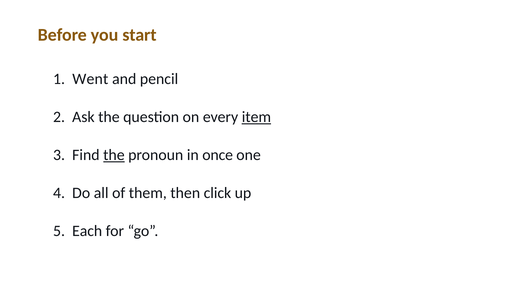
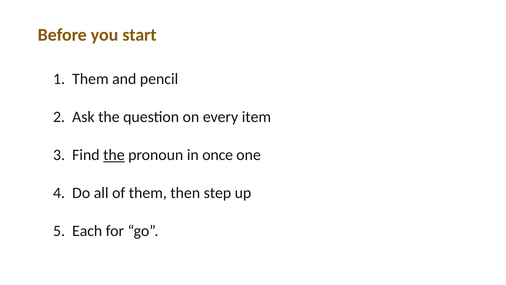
1 Went: Went -> Them
item underline: present -> none
click: click -> step
